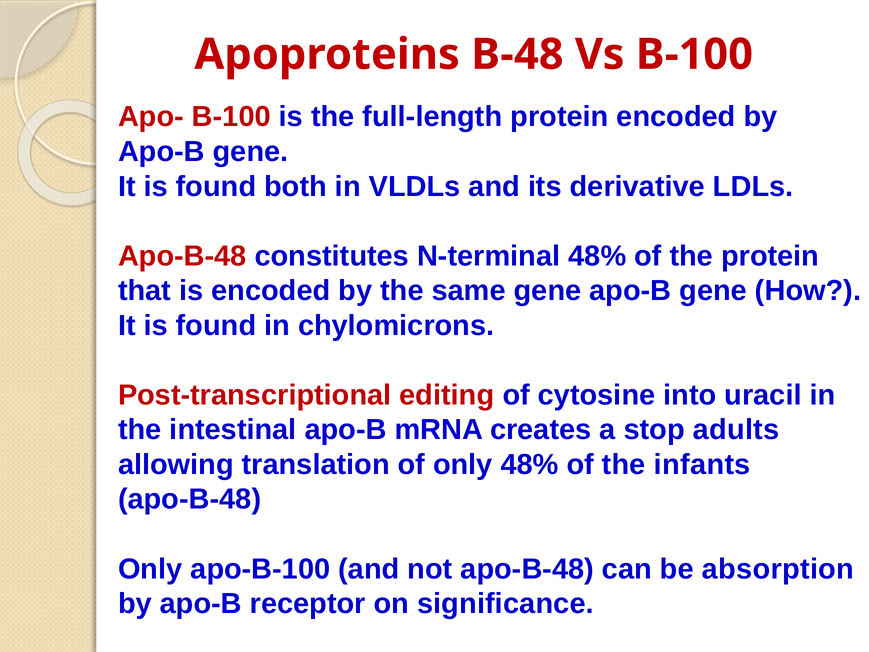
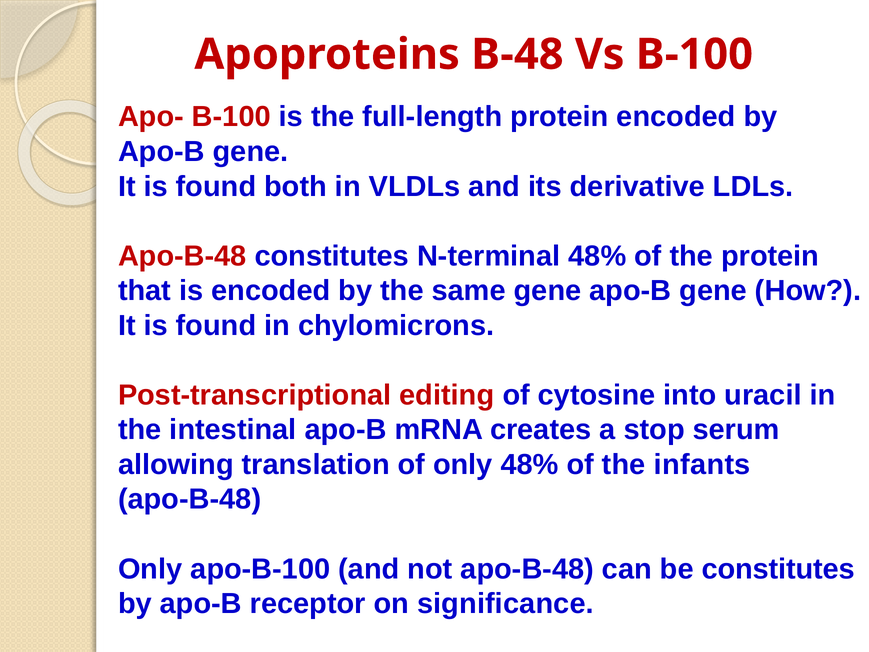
adults: adults -> serum
be absorption: absorption -> constitutes
